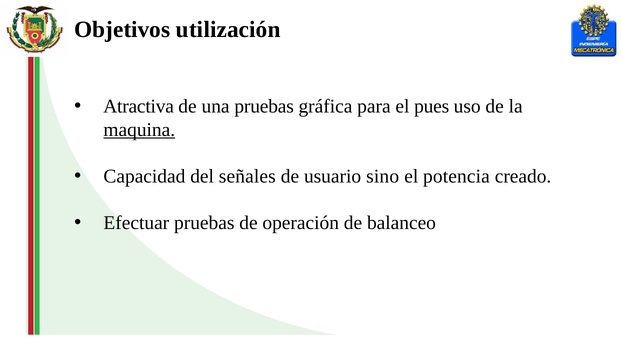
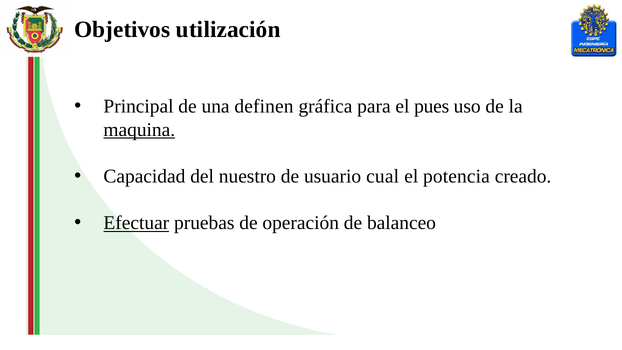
Atractiva: Atractiva -> Principal
una pruebas: pruebas -> definen
señales: señales -> nuestro
sino: sino -> cual
Efectuar underline: none -> present
